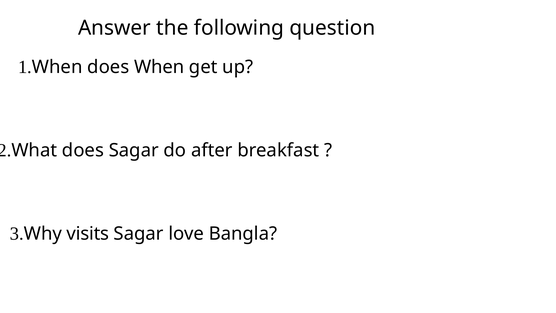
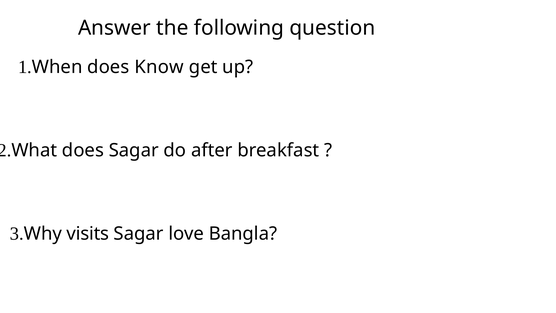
does When: When -> Know
